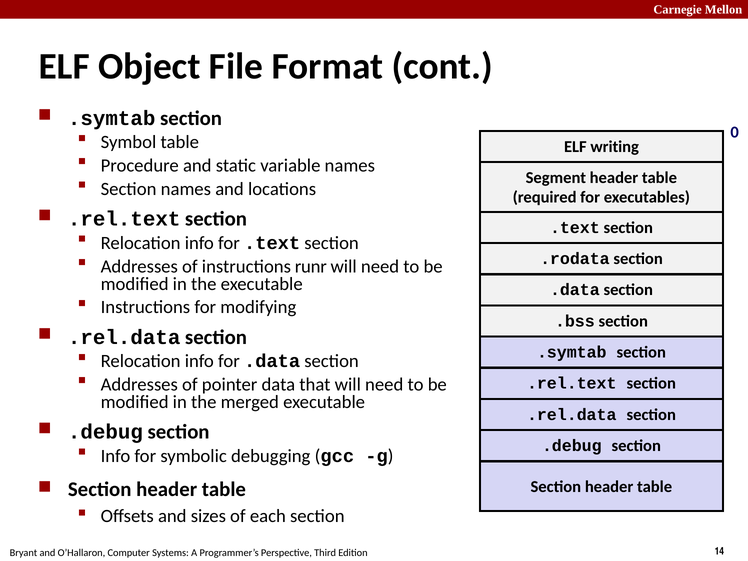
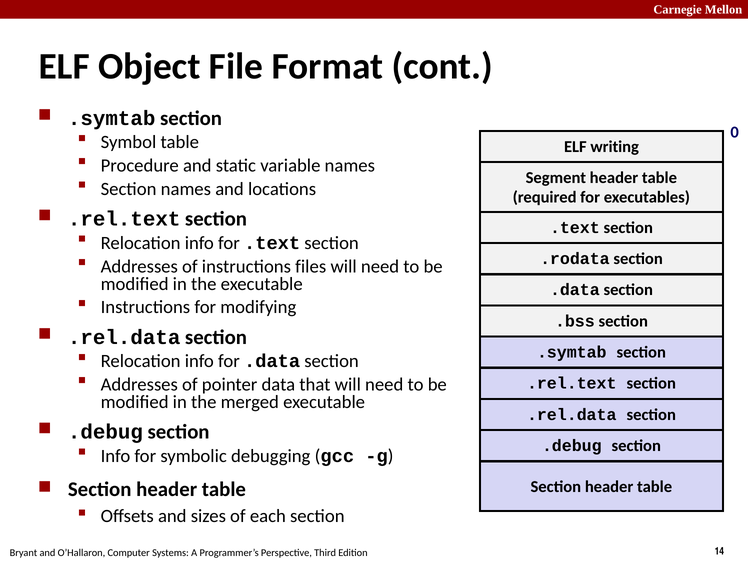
runr: runr -> files
